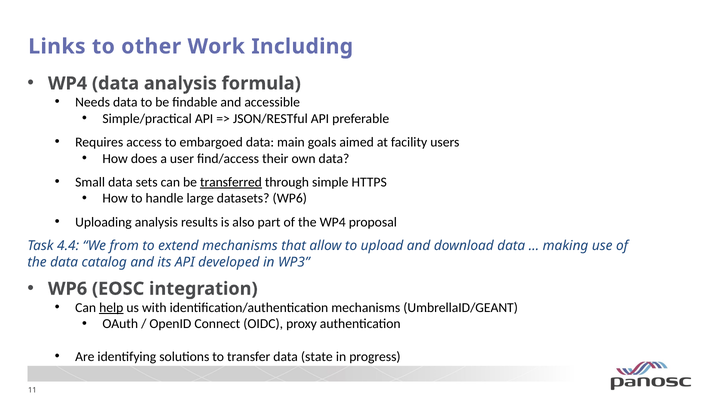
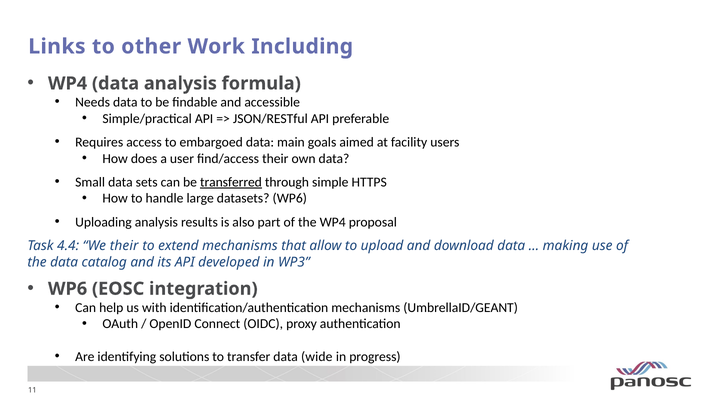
We from: from -> their
help underline: present -> none
state: state -> wide
